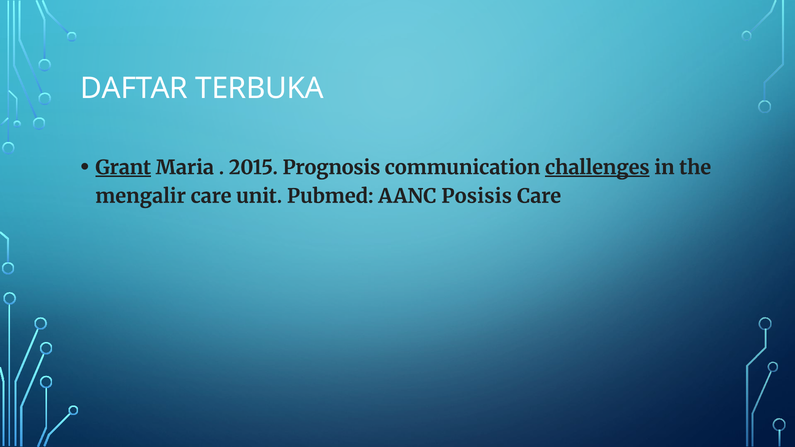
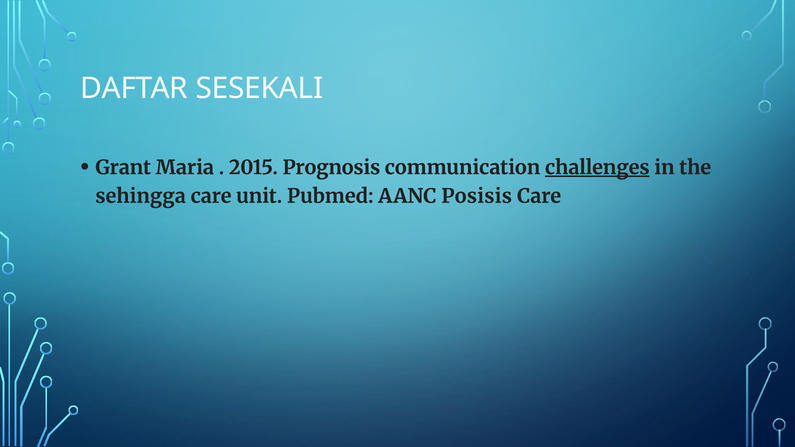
TERBUKA: TERBUKA -> SESEKALI
Grant underline: present -> none
mengalir: mengalir -> sehingga
